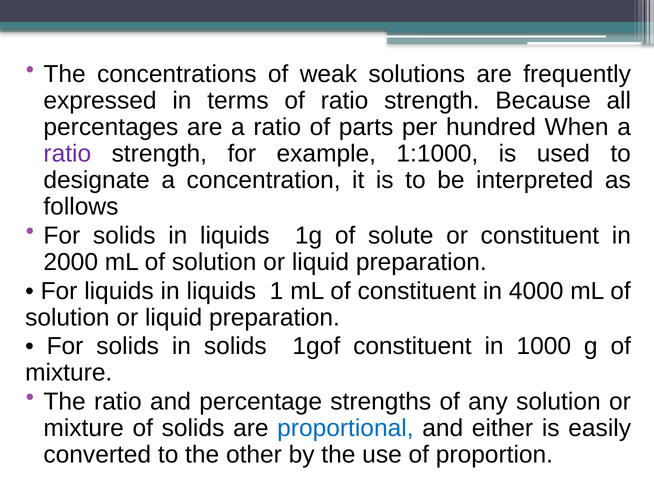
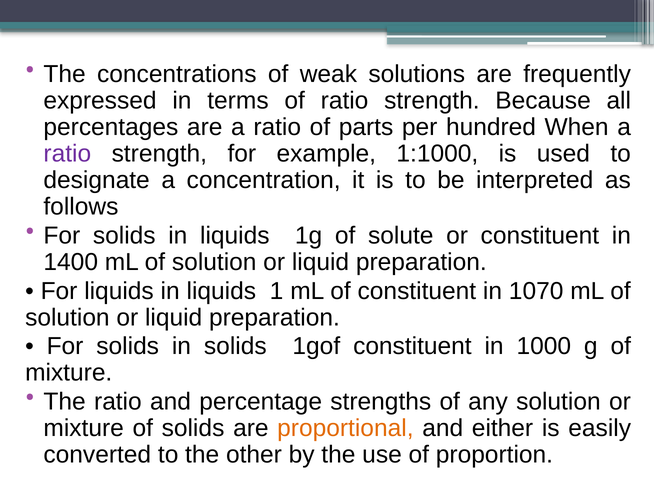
2000: 2000 -> 1400
4000: 4000 -> 1070
proportional colour: blue -> orange
